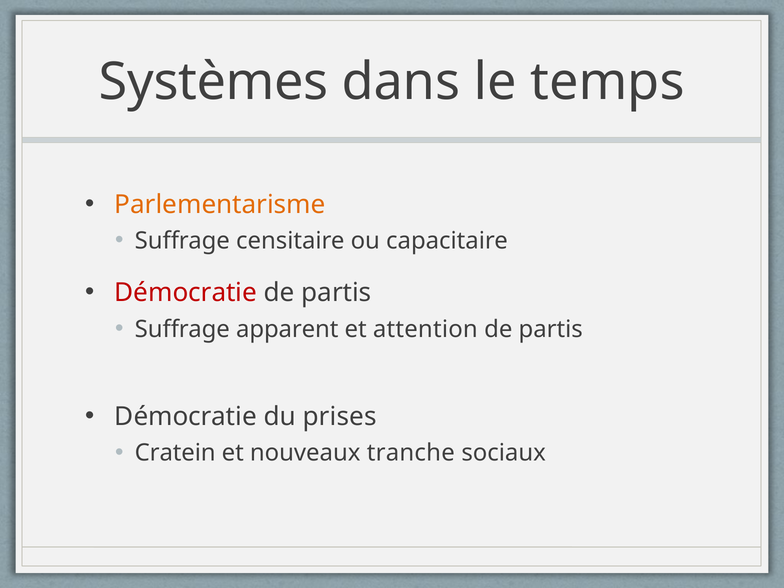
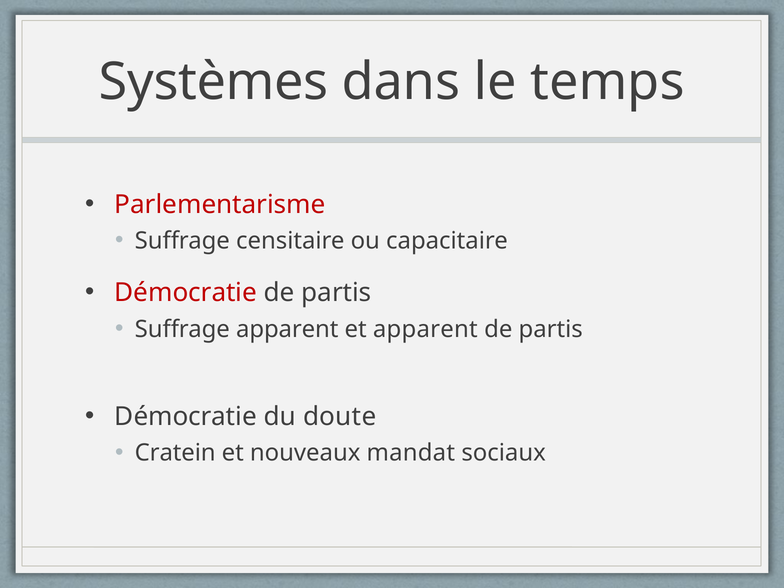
Parlementarisme colour: orange -> red
et attention: attention -> apparent
prises: prises -> doute
tranche: tranche -> mandat
